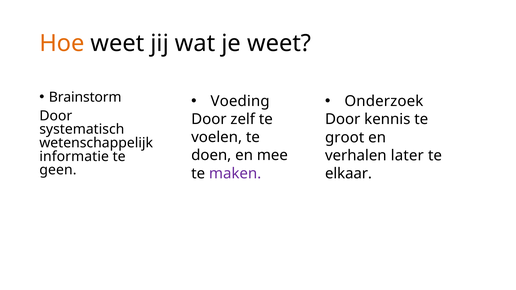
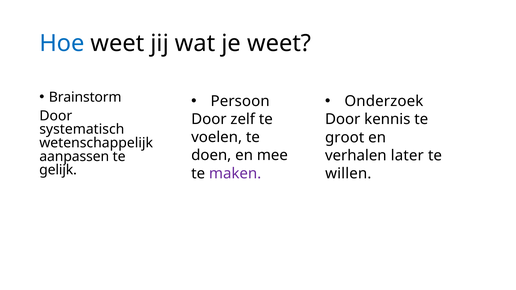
Hoe colour: orange -> blue
Voeding: Voeding -> Persoon
informatie: informatie -> aanpassen
geen: geen -> gelijk
elkaar: elkaar -> willen
